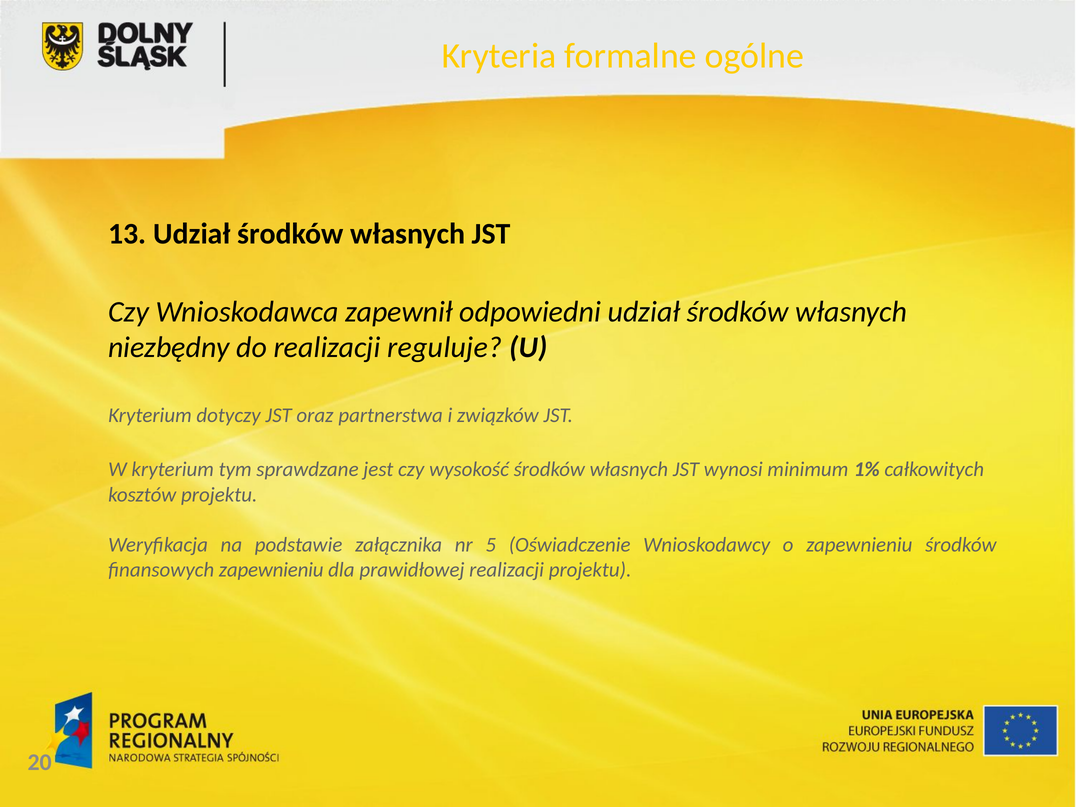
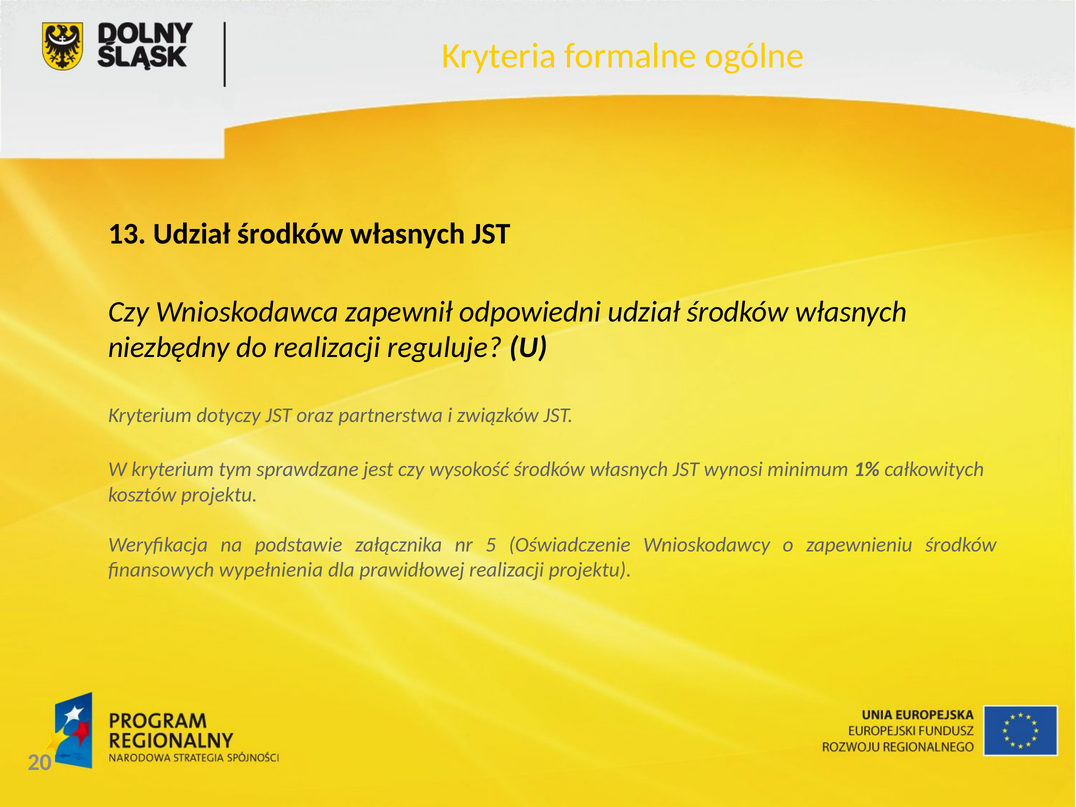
finansowych zapewnieniu: zapewnieniu -> wypełnienia
